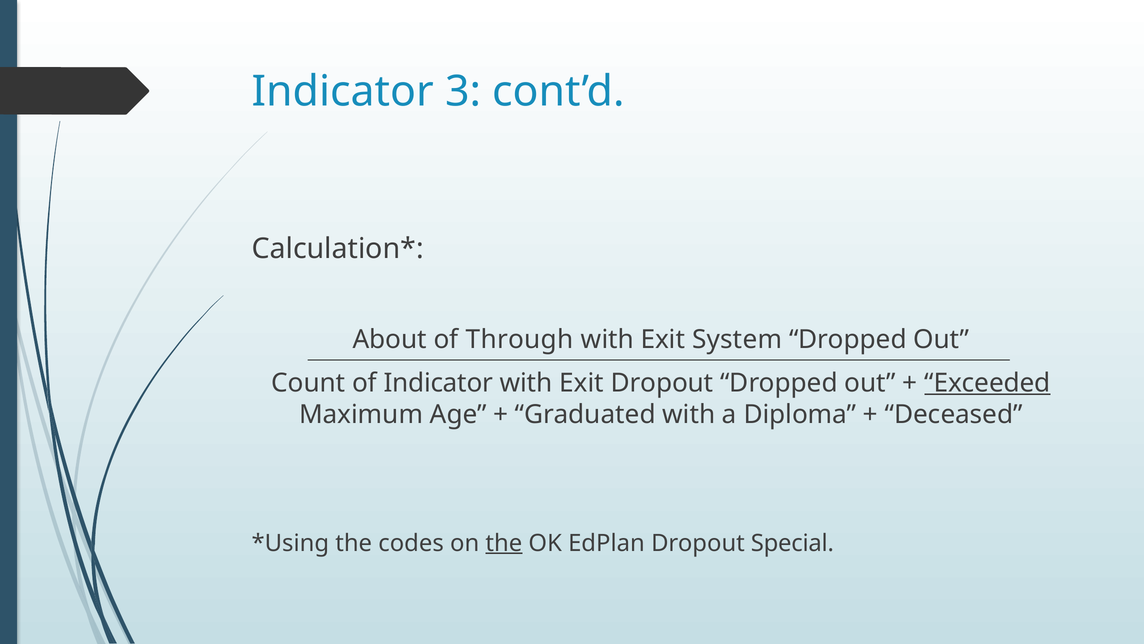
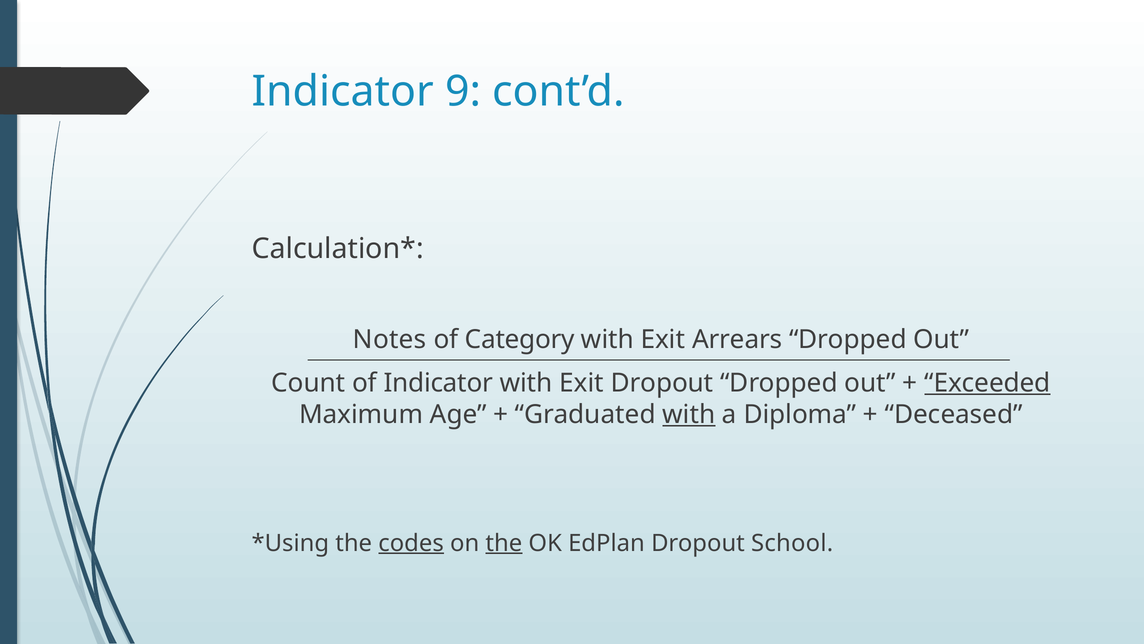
3: 3 -> 9
About: About -> Notes
Through: Through -> Category
System: System -> Arrears
with at (689, 414) underline: none -> present
codes underline: none -> present
Special: Special -> School
